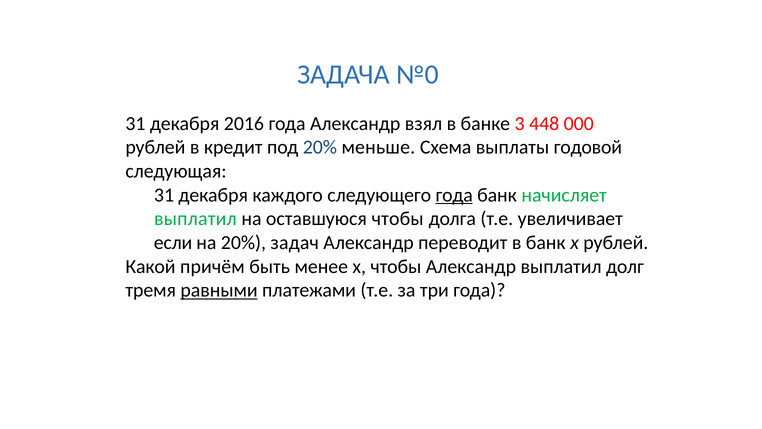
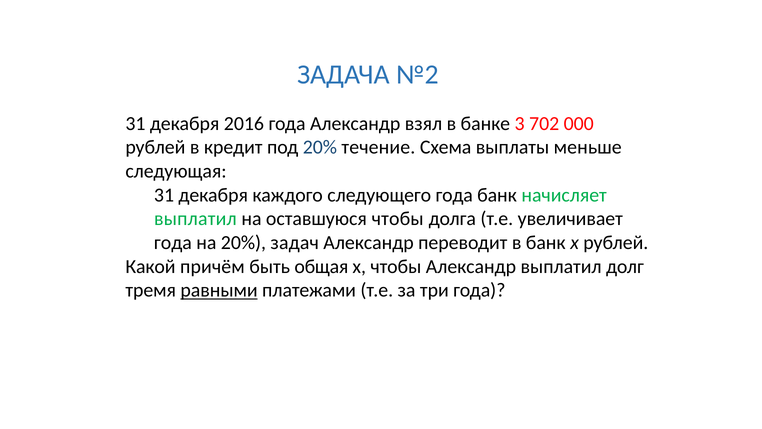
№0: №0 -> №2
448: 448 -> 702
меньше: меньше -> течение
годовой: годовой -> меньше
года at (454, 195) underline: present -> none
если at (173, 243): если -> года
менее: менее -> общая
